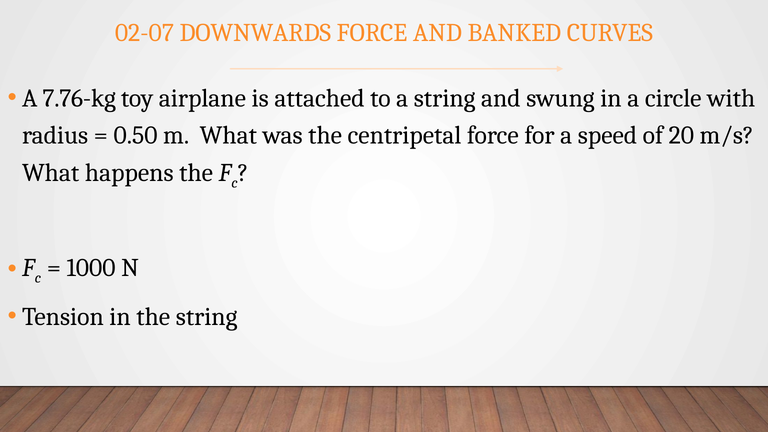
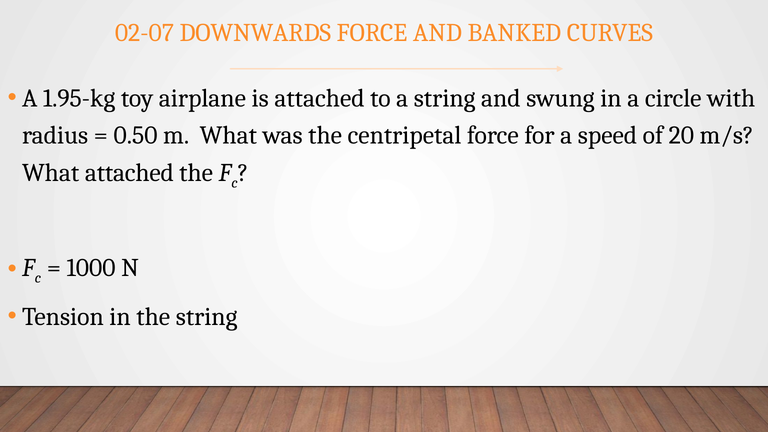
7.76-kg: 7.76-kg -> 1.95-kg
What happens: happens -> attached
